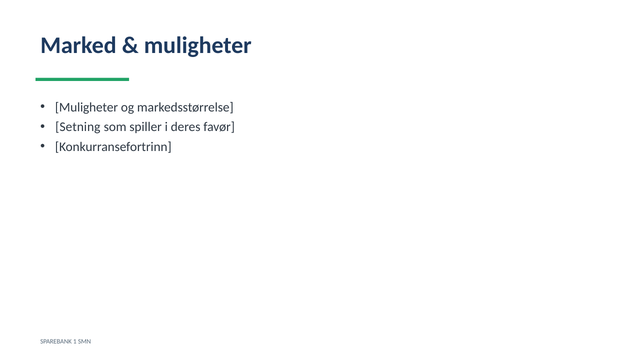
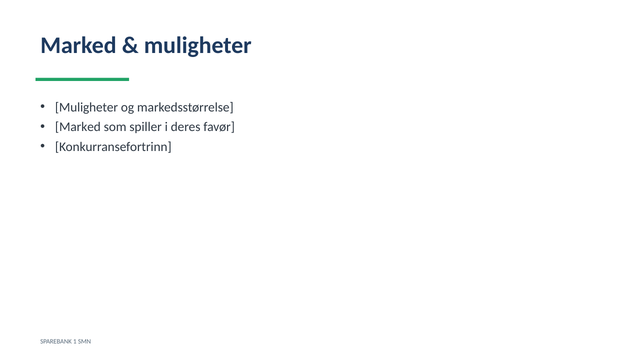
Setning at (78, 127): Setning -> Marked
